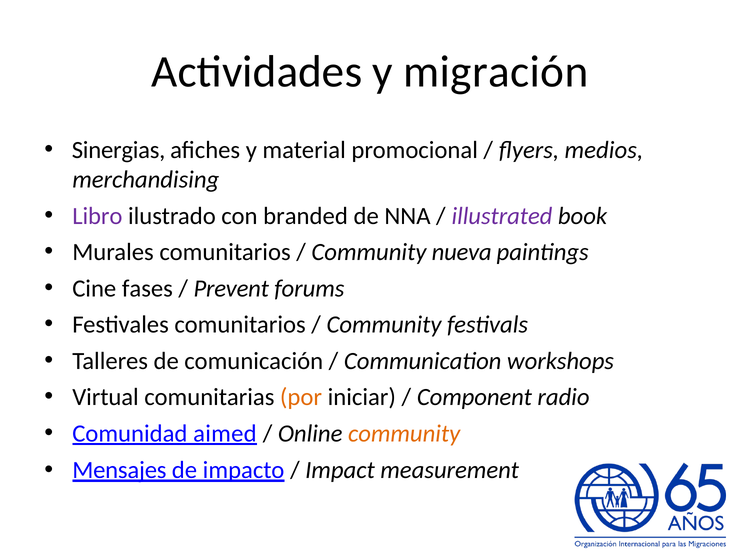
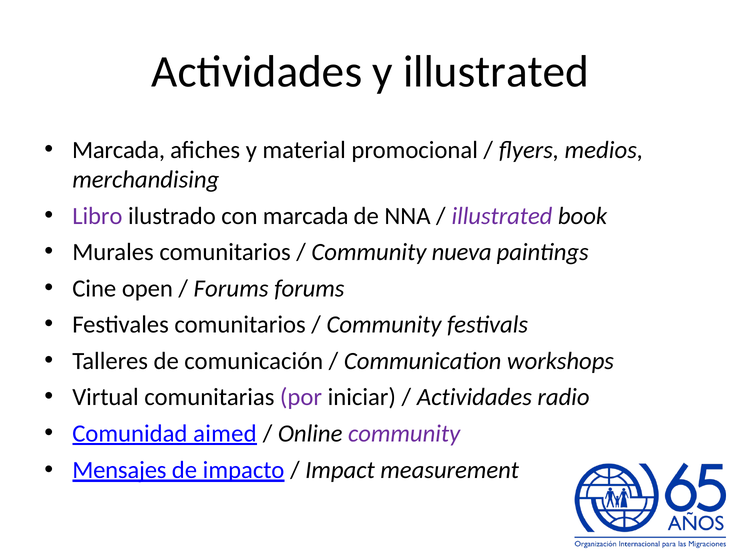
y migración: migración -> illustrated
Sinergias at (119, 150): Sinergias -> Marcada
con branded: branded -> marcada
fases: fases -> open
Prevent at (231, 288): Prevent -> Forums
por colour: orange -> purple
Component at (474, 397): Component -> Actividades
community at (404, 433) colour: orange -> purple
